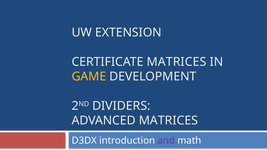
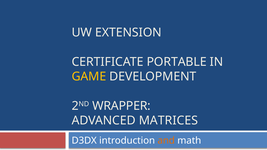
CERTIFICATE MATRICES: MATRICES -> PORTABLE
DIVIDERS: DIVIDERS -> WRAPPER
and colour: purple -> orange
